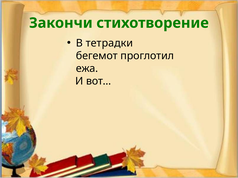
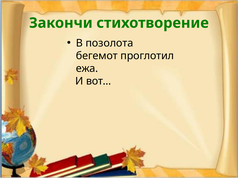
тетрадки: тетрадки -> позолота
